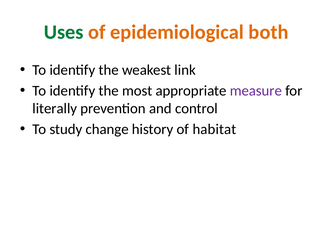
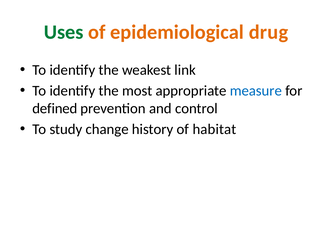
both: both -> drug
measure colour: purple -> blue
literally: literally -> defined
